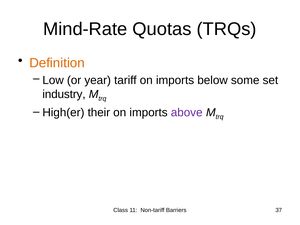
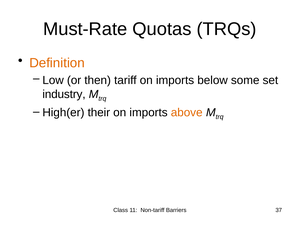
Mind-Rate: Mind-Rate -> Must-Rate
year: year -> then
above colour: purple -> orange
